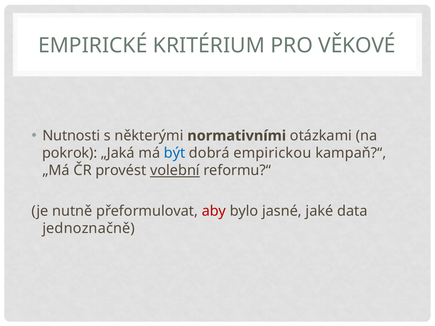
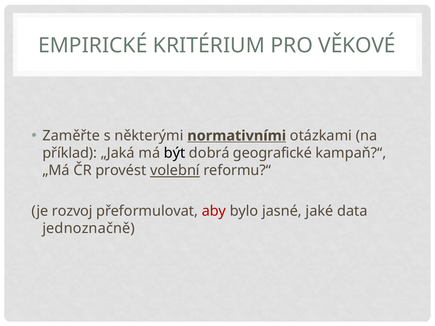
Nutnosti: Nutnosti -> Zaměřte
normativními underline: none -> present
pokrok: pokrok -> příklad
být colour: blue -> black
empirickou: empirickou -> geografické
nutně: nutně -> rozvoj
